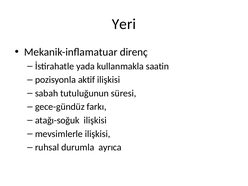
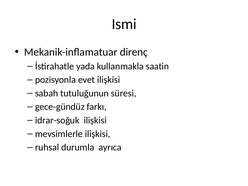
Yeri: Yeri -> Ismi
aktif: aktif -> evet
atağı-soğuk: atağı-soğuk -> idrar-soğuk
